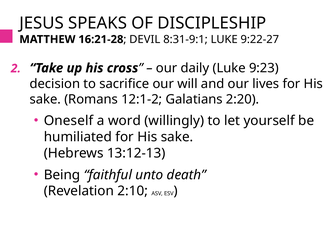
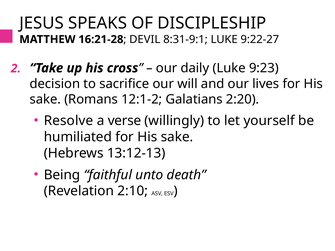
Oneself: Oneself -> Resolve
word: word -> verse
